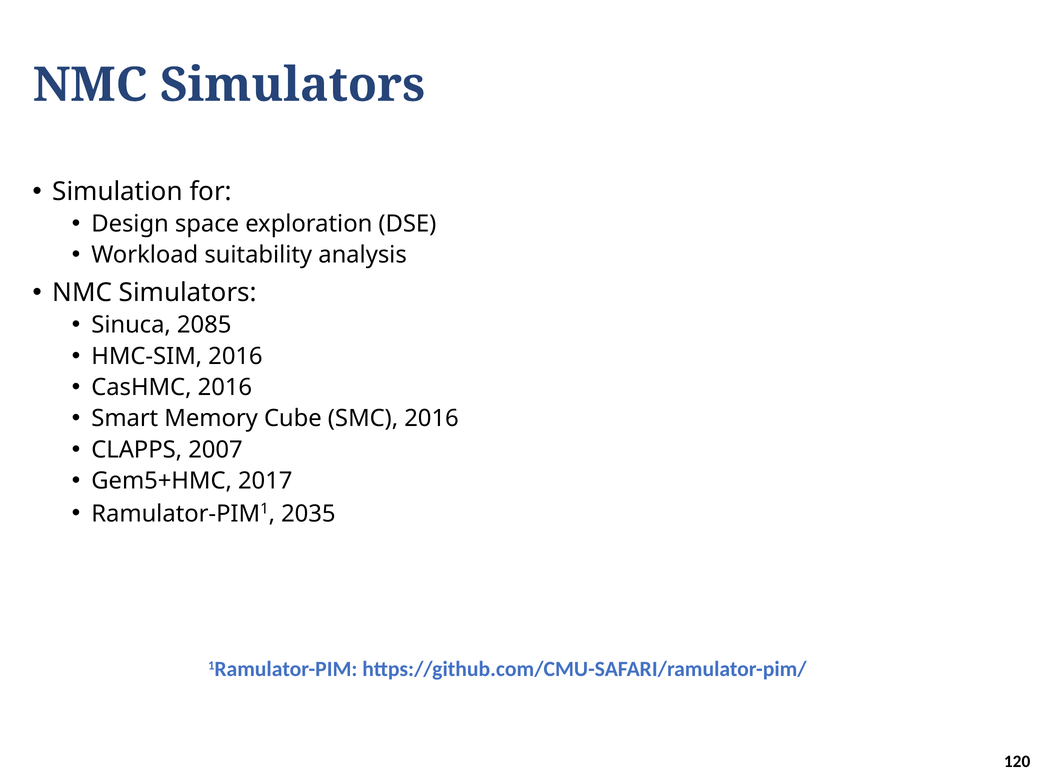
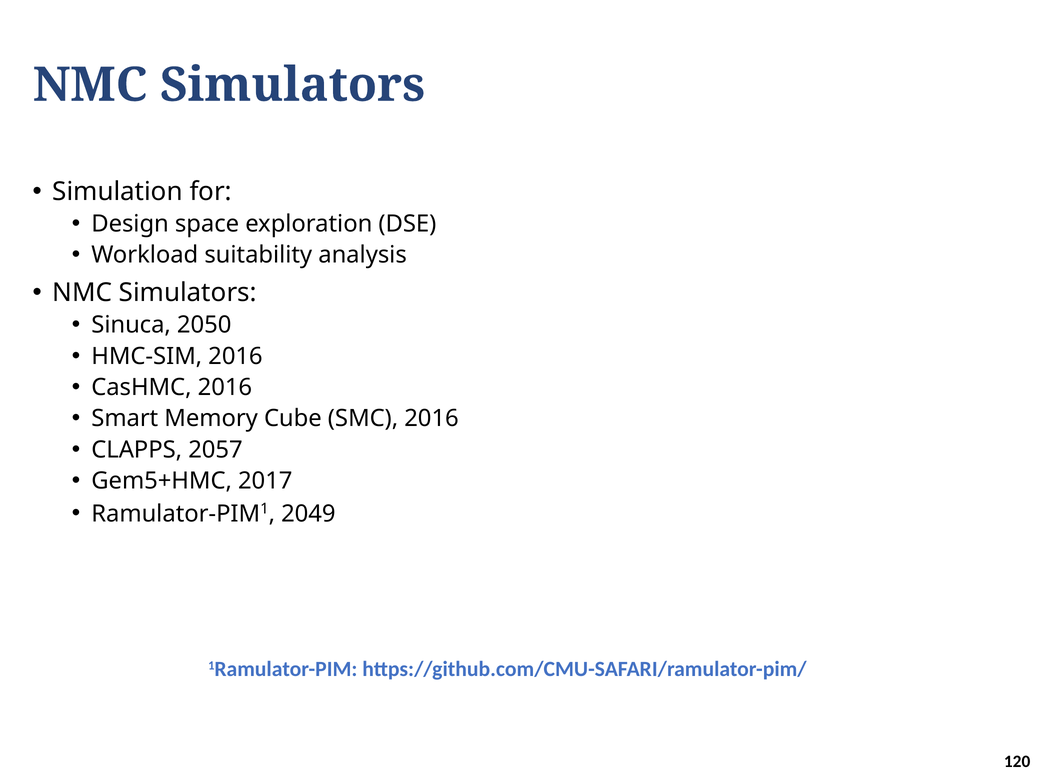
2085: 2085 -> 2050
2007: 2007 -> 2057
2035: 2035 -> 2049
